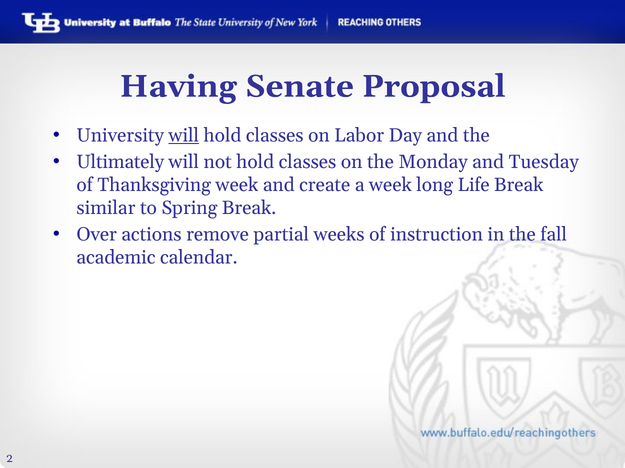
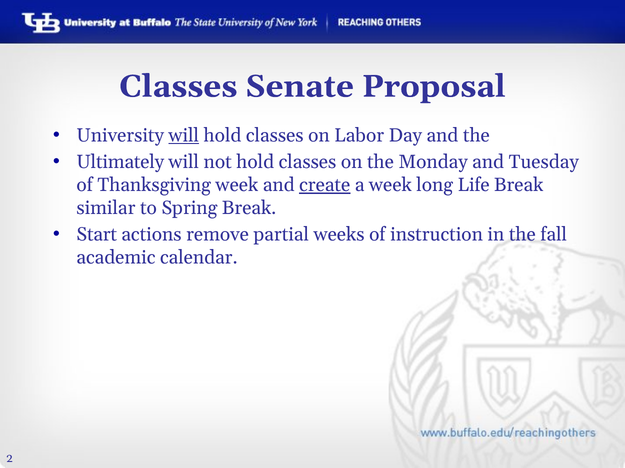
Having at (178, 87): Having -> Classes
create underline: none -> present
Over: Over -> Start
